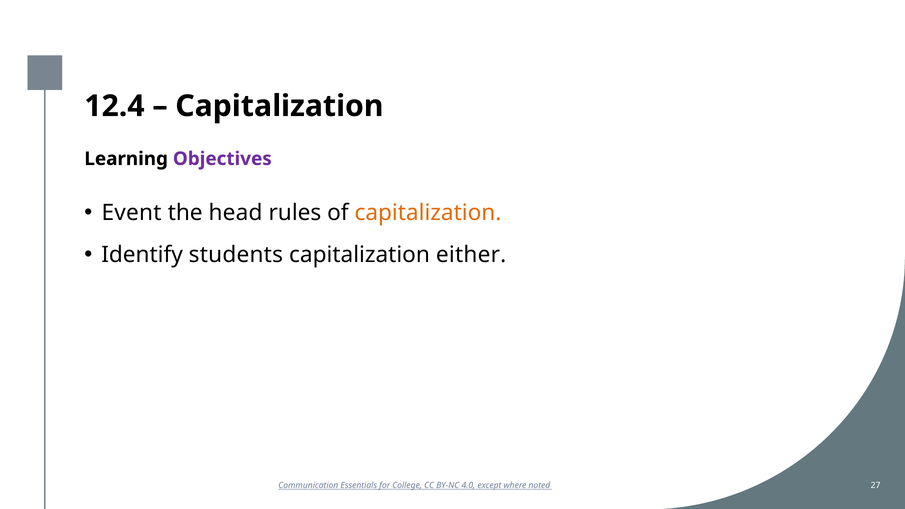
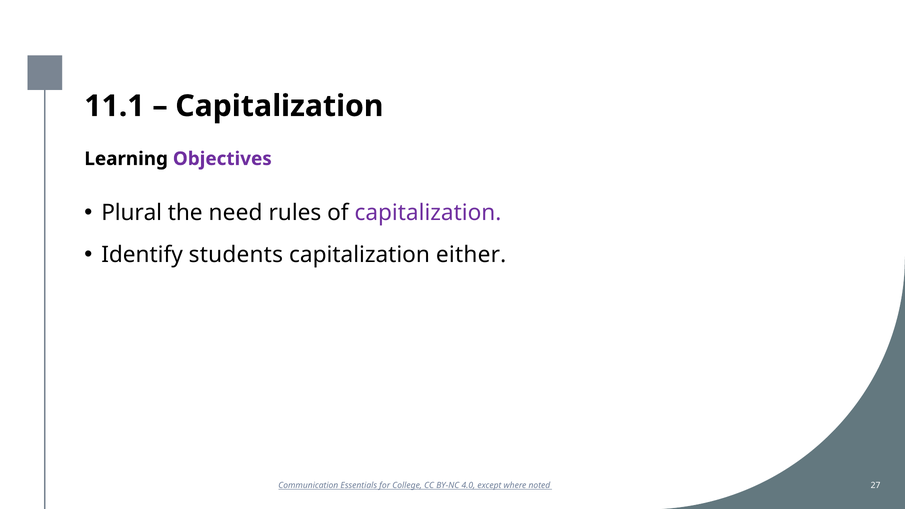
12.4: 12.4 -> 11.1
Event: Event -> Plural
head: head -> need
capitalization at (428, 213) colour: orange -> purple
